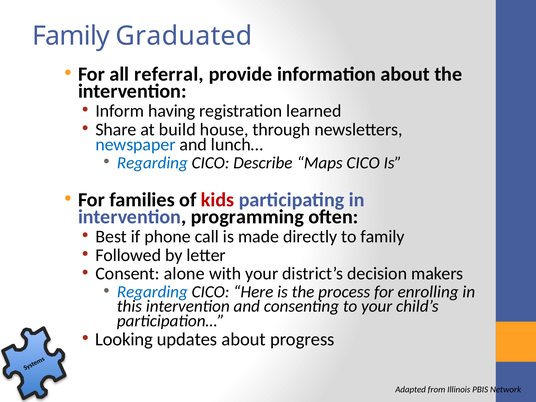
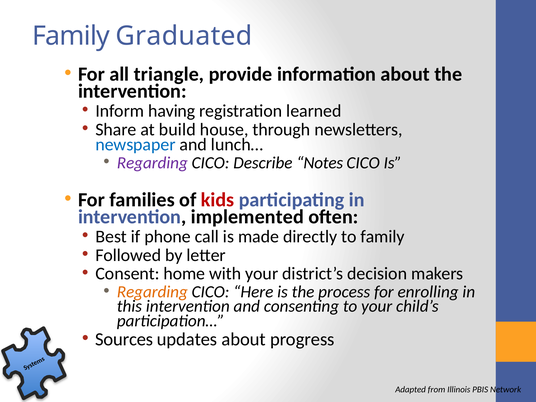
referral: referral -> triangle
Regarding at (152, 163) colour: blue -> purple
Maps: Maps -> Notes
programming: programming -> implemented
alone: alone -> home
Regarding at (152, 292) colour: blue -> orange
Looking: Looking -> Sources
